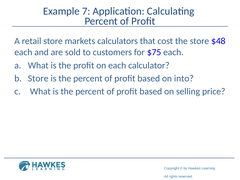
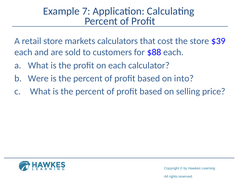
$48: $48 -> $39
$75: $75 -> $88
Store at (38, 78): Store -> Were
